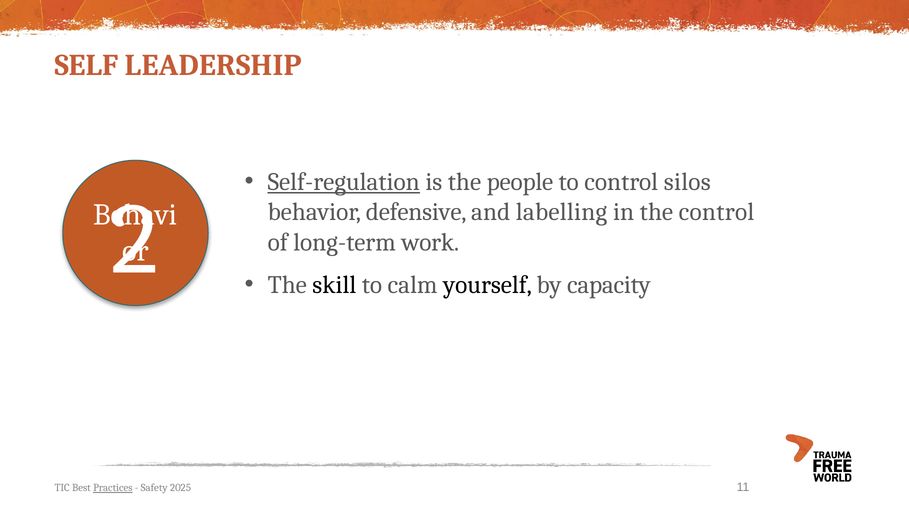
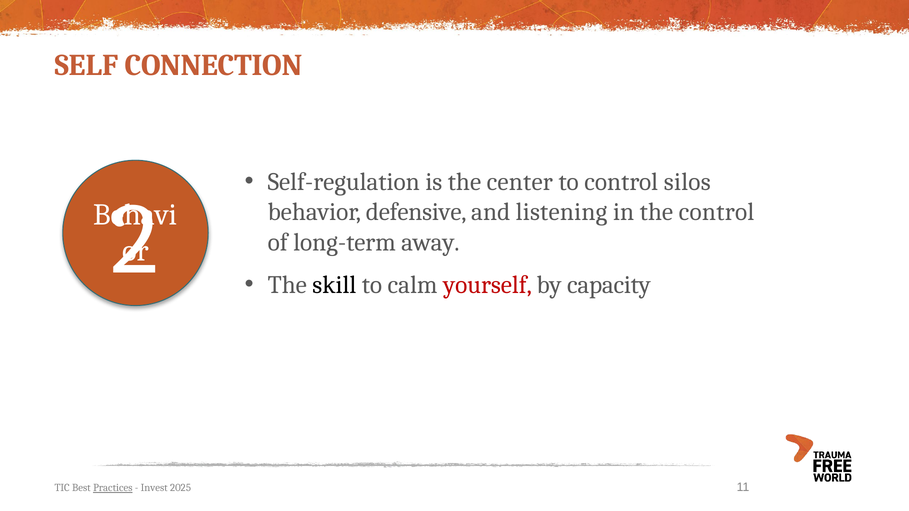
LEADERSHIP: LEADERSHIP -> CONNECTION
Self-regulation underline: present -> none
people: people -> center
labelling: labelling -> listening
work: work -> away
yourself colour: black -> red
Safety: Safety -> Invest
